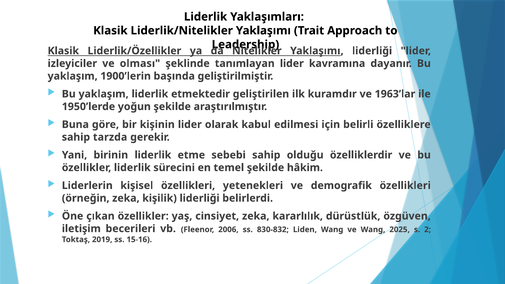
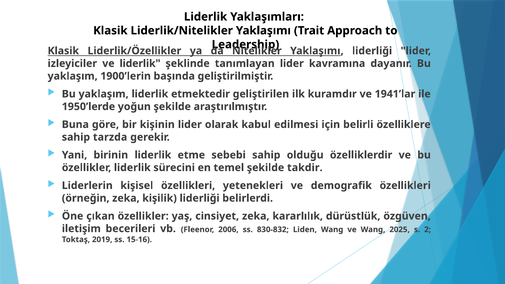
ve olması: olması -> liderlik
1963’lar: 1963’lar -> 1941’lar
hâkim: hâkim -> takdir
